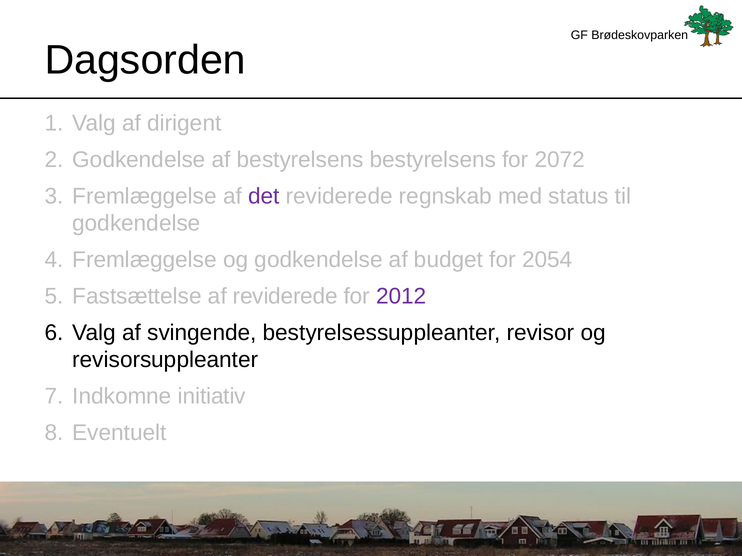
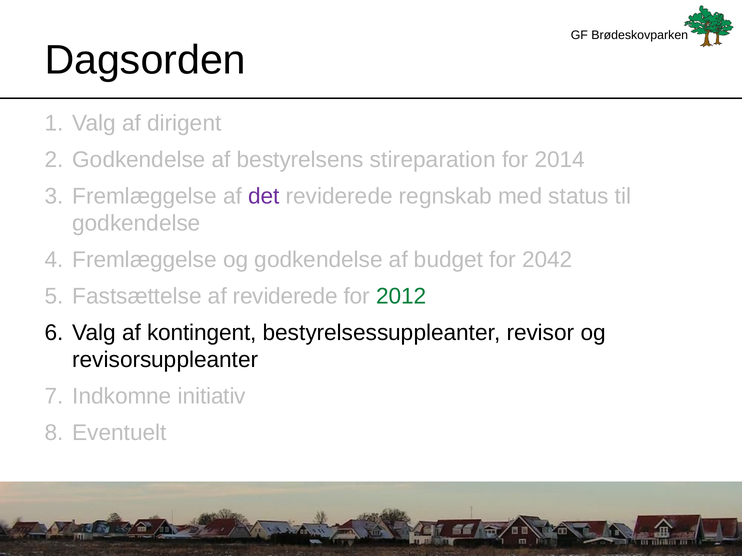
bestyrelsens bestyrelsens: bestyrelsens -> stireparation
2072: 2072 -> 2014
2054: 2054 -> 2042
2012 colour: purple -> green
svingende: svingende -> kontingent
